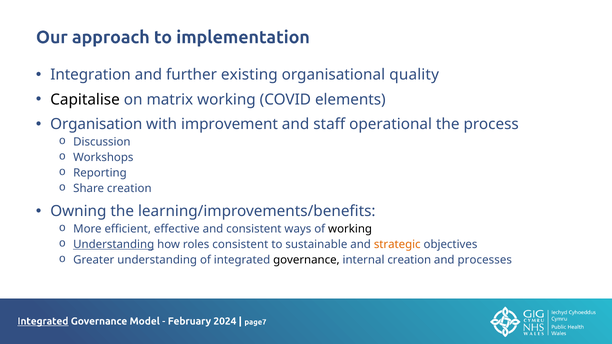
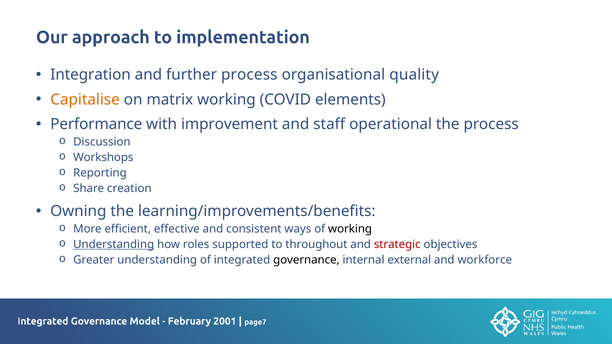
further existing: existing -> process
Capitalise colour: black -> orange
Organisation: Organisation -> Performance
roles consistent: consistent -> supported
sustainable: sustainable -> throughout
strategic colour: orange -> red
internal creation: creation -> external
processes: processes -> workforce
Integrated at (43, 321) underline: present -> none
2024: 2024 -> 2001
